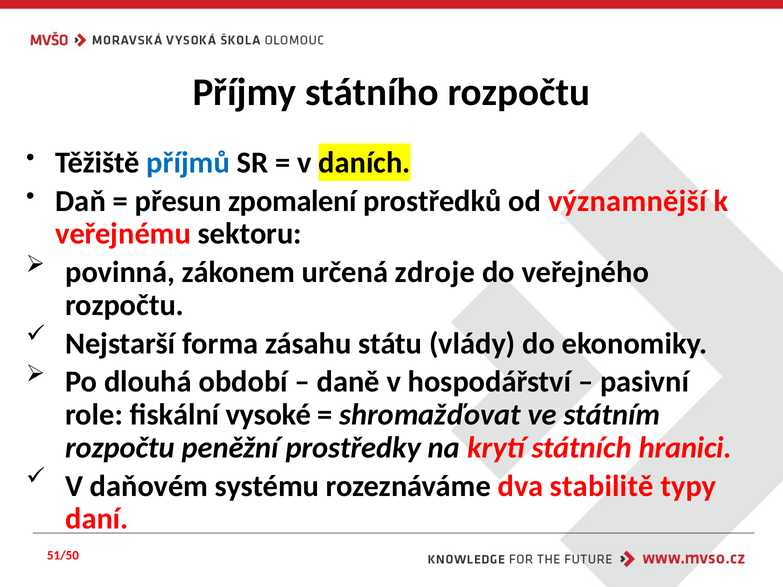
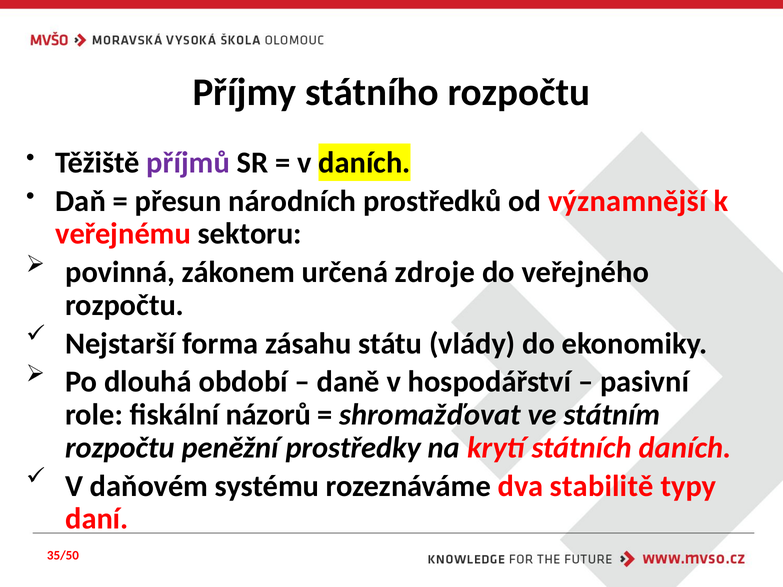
příjmů colour: blue -> purple
zpomalení: zpomalení -> národních
vysoké: vysoké -> názorů
státních hranici: hranici -> daních
51/50: 51/50 -> 35/50
